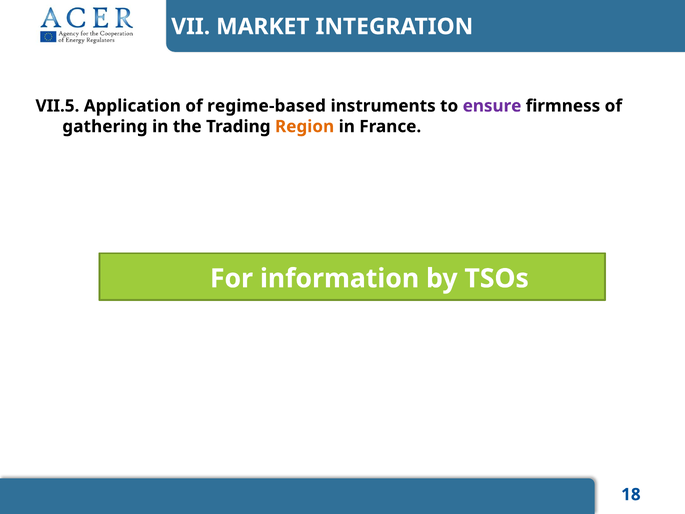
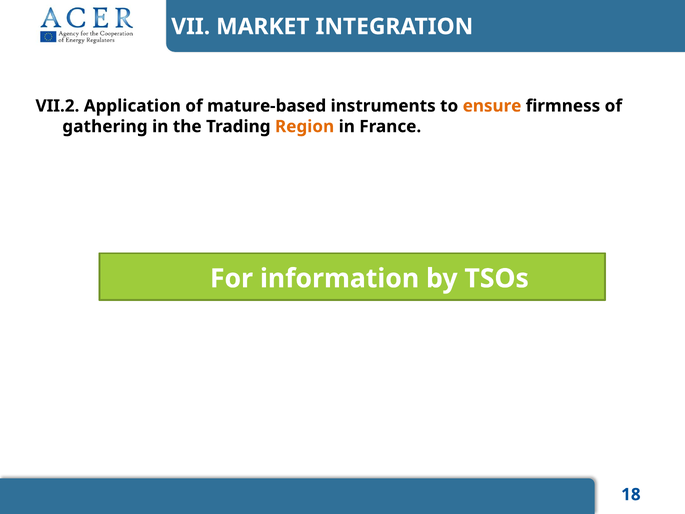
VII.5: VII.5 -> VII.2
regime-based: regime-based -> mature-based
ensure colour: purple -> orange
